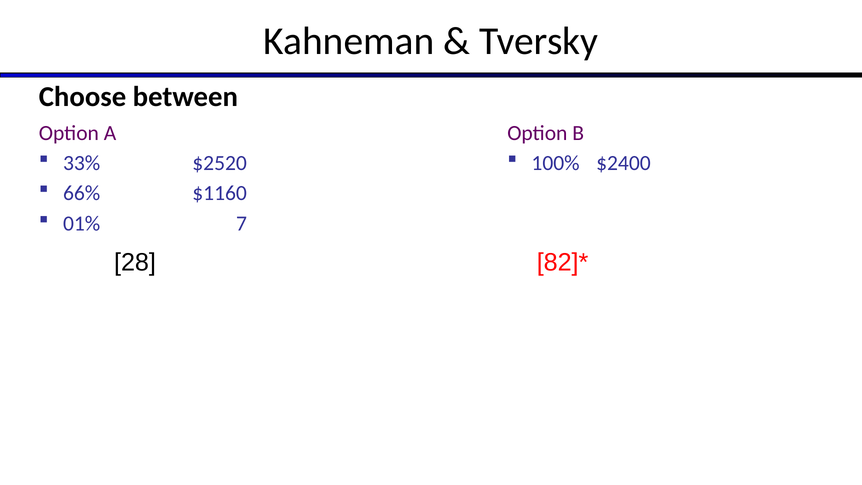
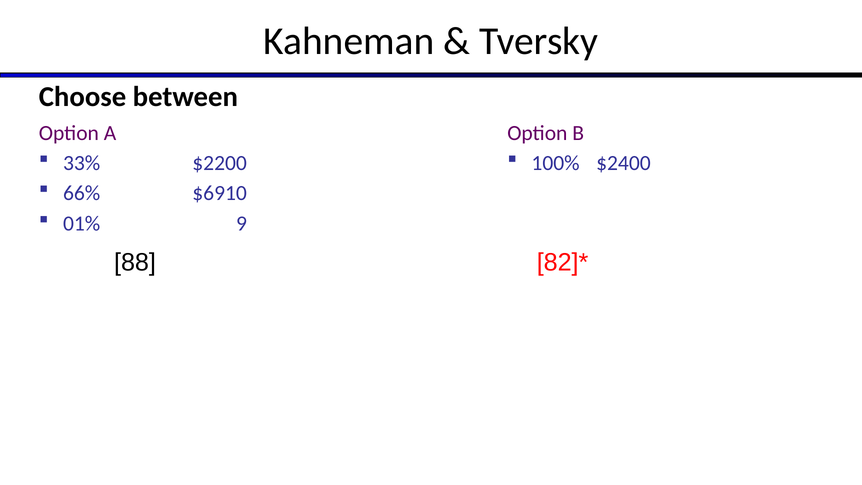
$2520: $2520 -> $2200
$1160: $1160 -> $6910
7: 7 -> 9
28: 28 -> 88
